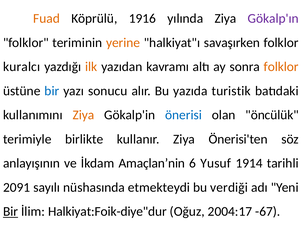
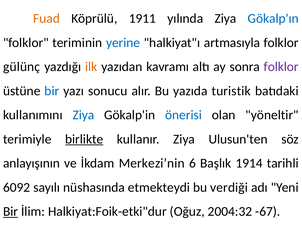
1916: 1916 -> 1911
Gökalp'ın colour: purple -> blue
yerine colour: orange -> blue
savaşırken: savaşırken -> artmasıyla
kuralcı: kuralcı -> gülünç
folklor at (281, 67) colour: orange -> purple
Ziya at (83, 115) colour: orange -> blue
öncülük: öncülük -> yöneltir
birlikte underline: none -> present
Önerisi'ten: Önerisi'ten -> Ulusun'ten
Amaçlan’nin: Amaçlan’nin -> Merkezi’nin
Yusuf: Yusuf -> Başlık
2091: 2091 -> 6092
Halkiyat:Foik-diye"dur: Halkiyat:Foik-diye"dur -> Halkiyat:Foik-etki"dur
2004:17: 2004:17 -> 2004:32
